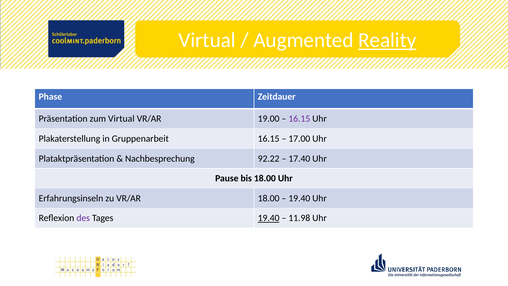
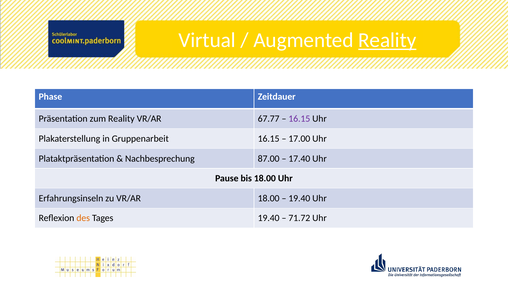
zum Virtual: Virtual -> Reality
19.00: 19.00 -> 67.77
92.22: 92.22 -> 87.00
des colour: purple -> orange
19.40 at (269, 218) underline: present -> none
11.98: 11.98 -> 71.72
